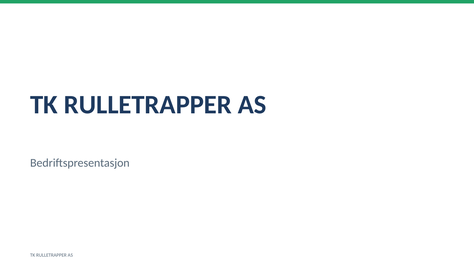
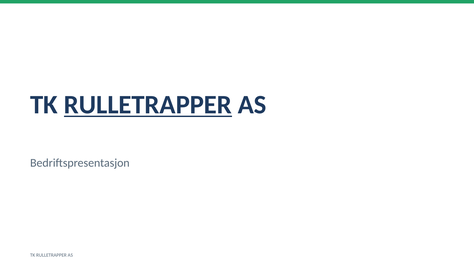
RULLETRAPPER at (148, 105) underline: none -> present
